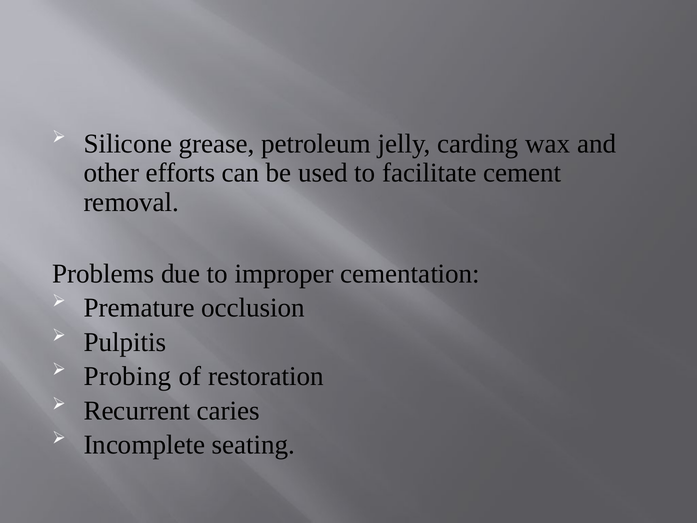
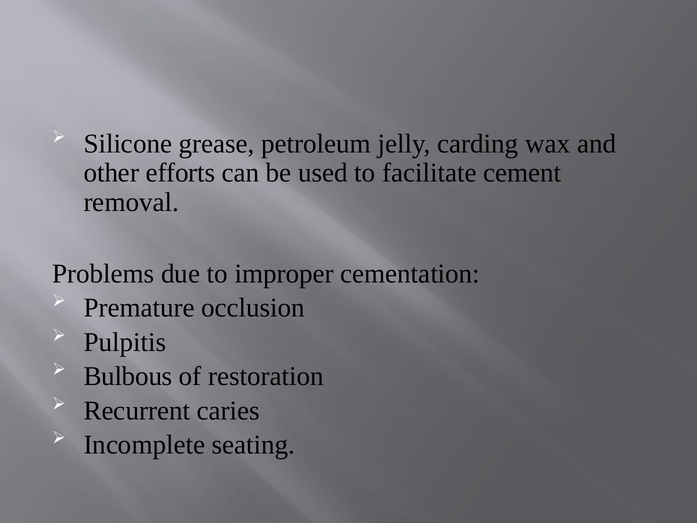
Probing: Probing -> Bulbous
